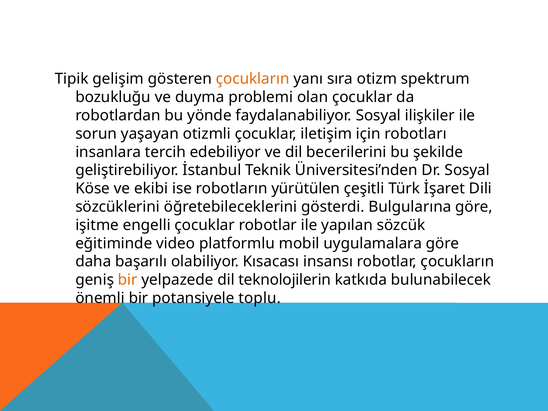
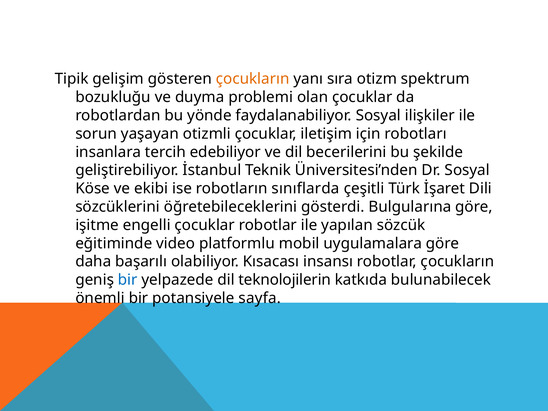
yürütülen: yürütülen -> sınıflarda
bir at (128, 280) colour: orange -> blue
toplu: toplu -> sayfa
